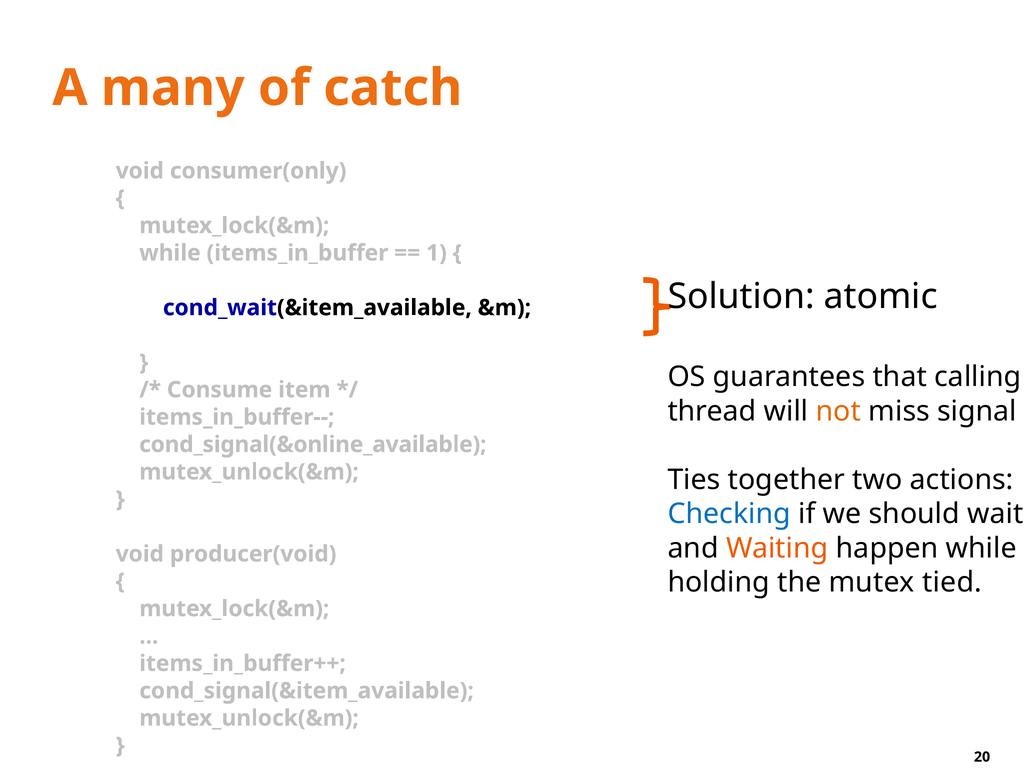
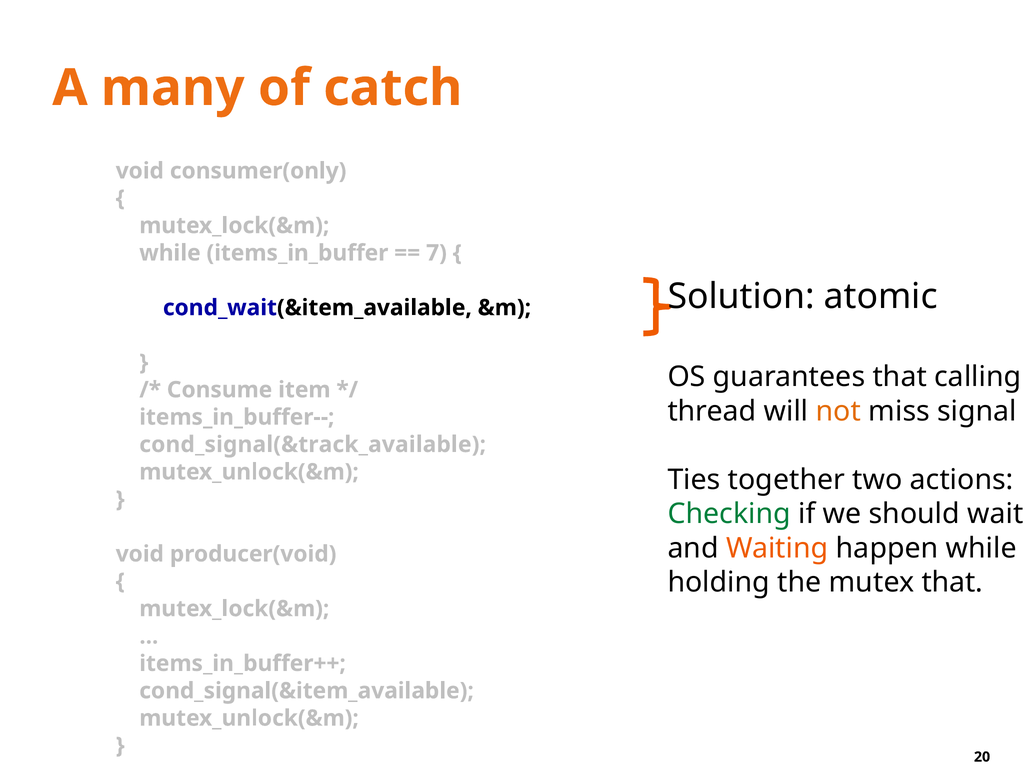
1: 1 -> 7
cond_signal(&online_available: cond_signal(&online_available -> cond_signal(&track_available
Checking colour: blue -> green
mutex tied: tied -> that
